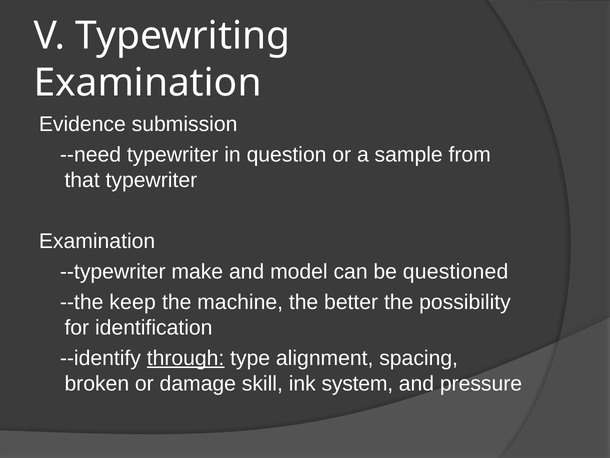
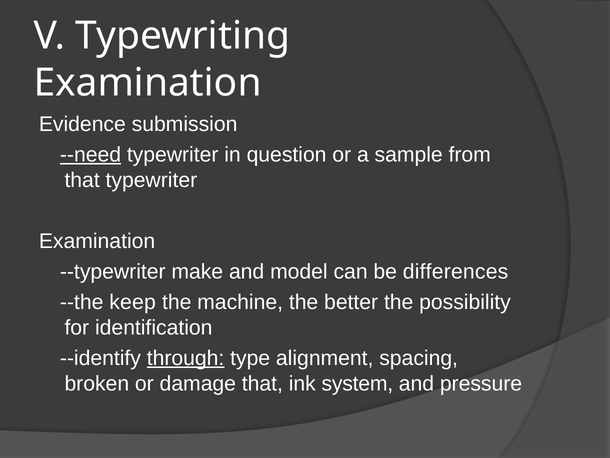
--need underline: none -> present
questioned: questioned -> differences
damage skill: skill -> that
